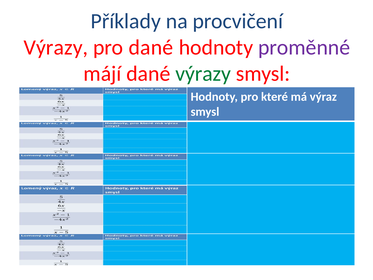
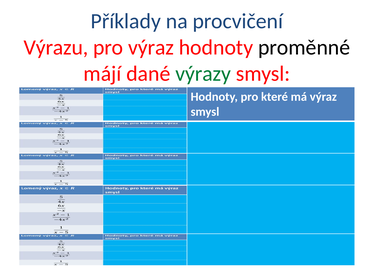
Výrazy at (56, 47): Výrazy -> Výrazu
pro dané: dané -> výraz
proměnné colour: purple -> black
